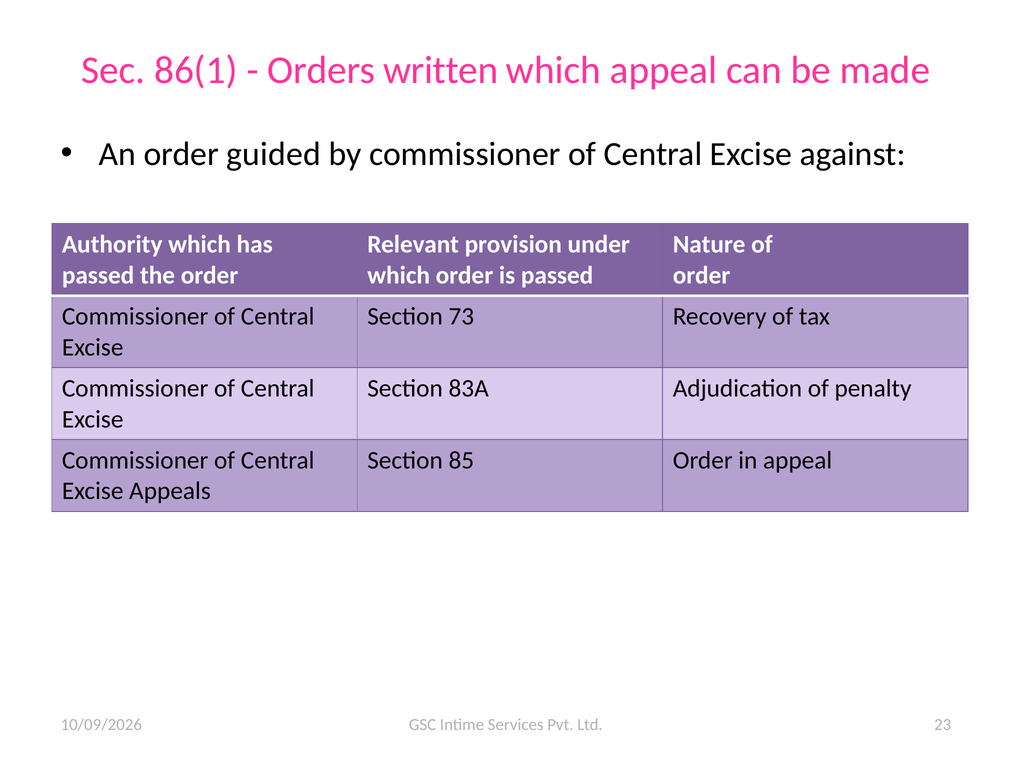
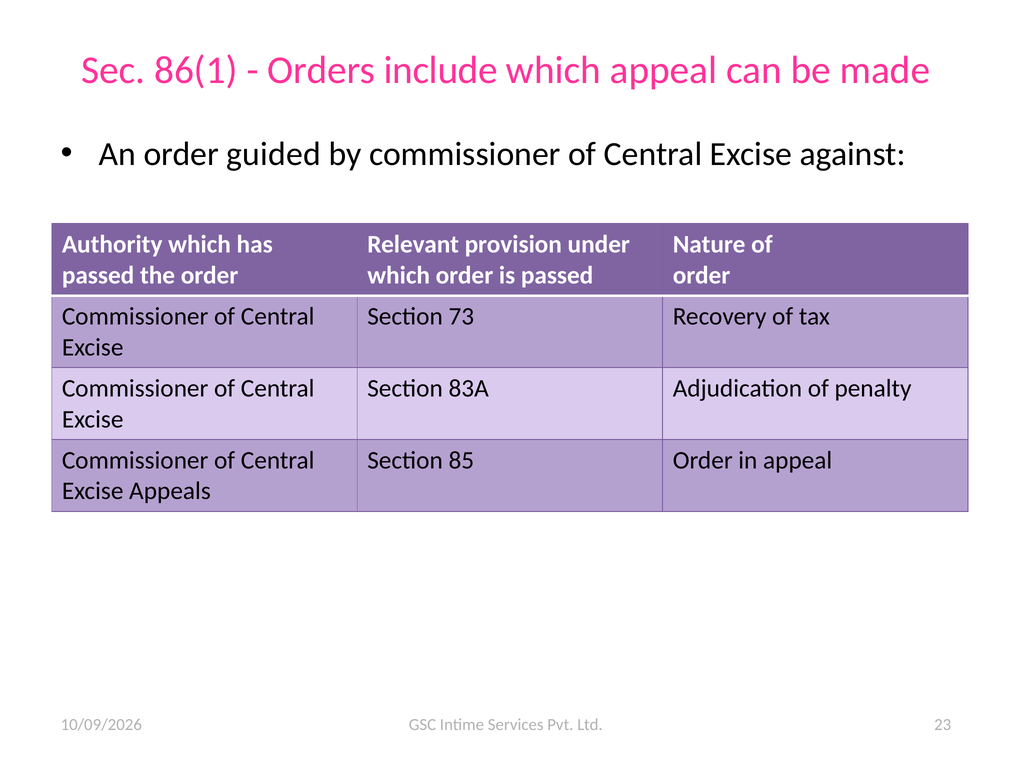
written: written -> include
